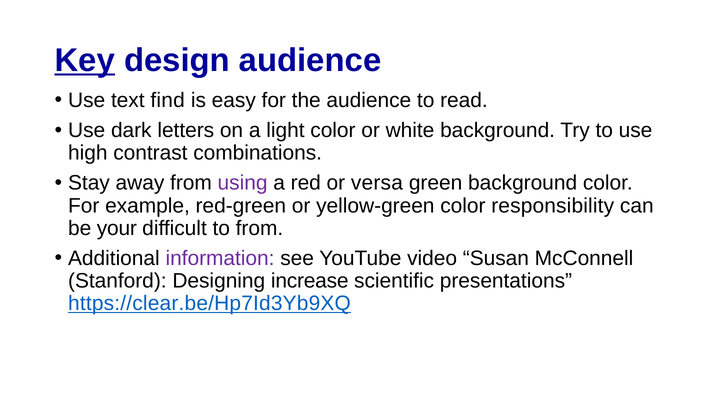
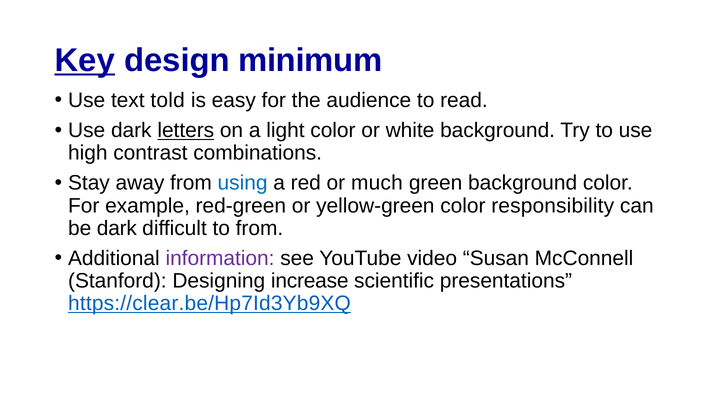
design audience: audience -> minimum
find: find -> told
letters underline: none -> present
using colour: purple -> blue
versa: versa -> much
be your: your -> dark
